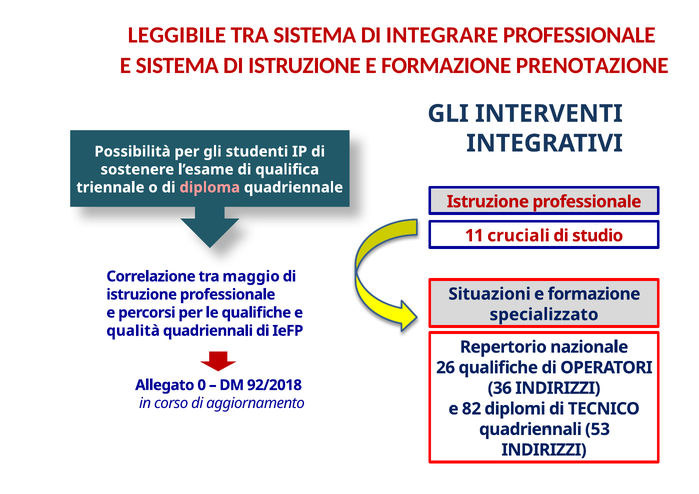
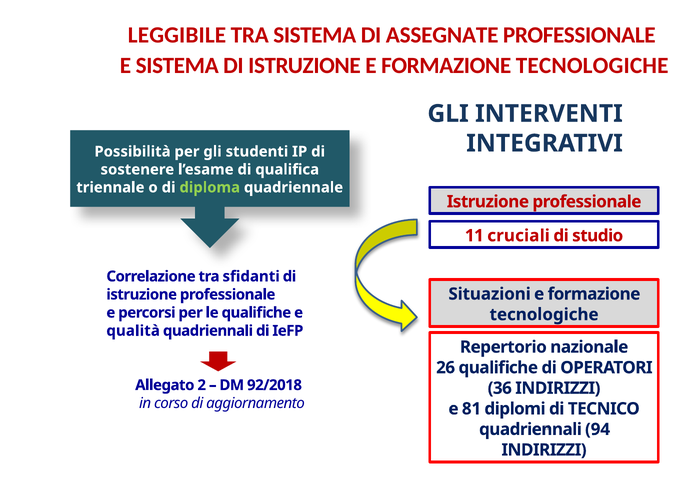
INTEGRARE: INTEGRARE -> ASSEGNATE
ISTRUZIONE E FORMAZIONE PRENOTAZIONE: PRENOTAZIONE -> TECNOLOGICHE
diploma colour: pink -> light green
maggio: maggio -> sfidanti
specializzato at (544, 315): specializzato -> tecnologiche
0: 0 -> 2
82: 82 -> 81
53: 53 -> 94
